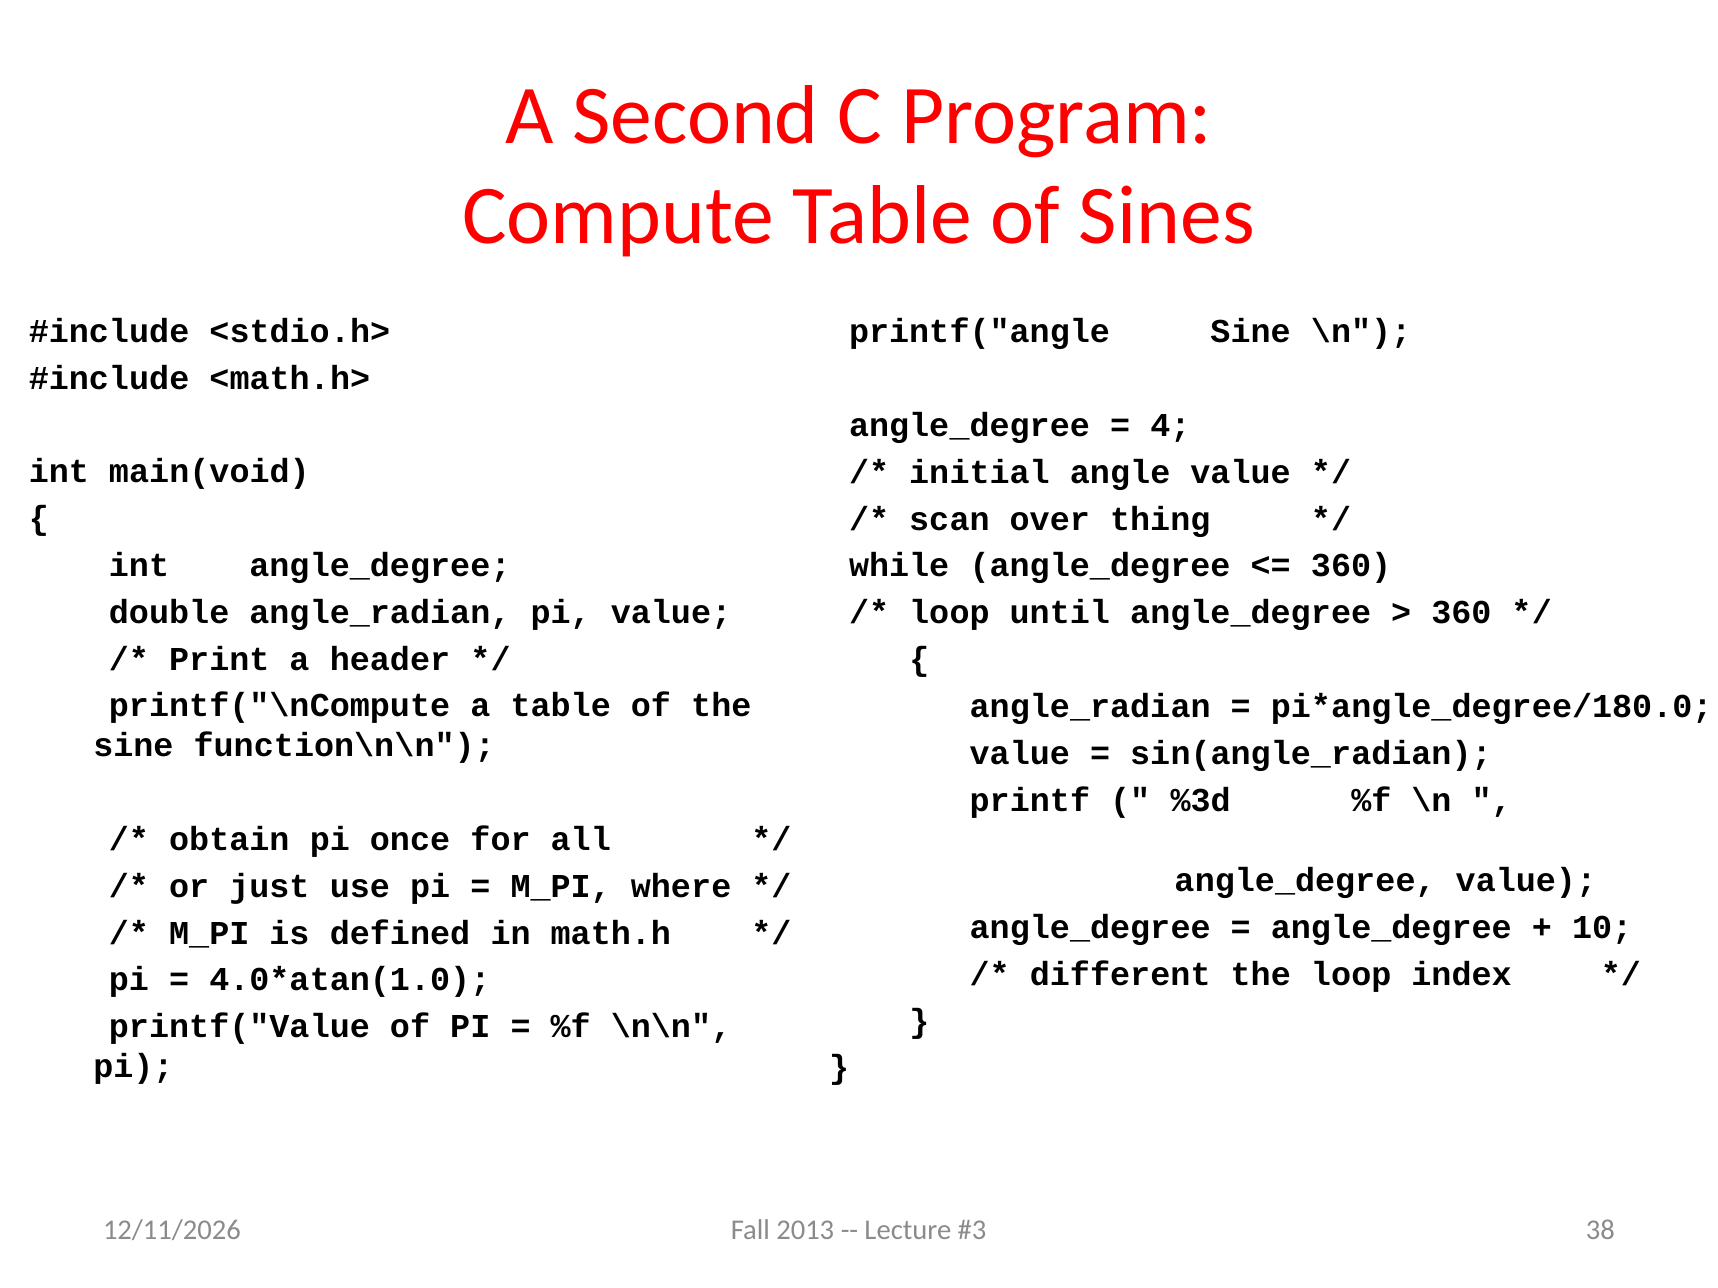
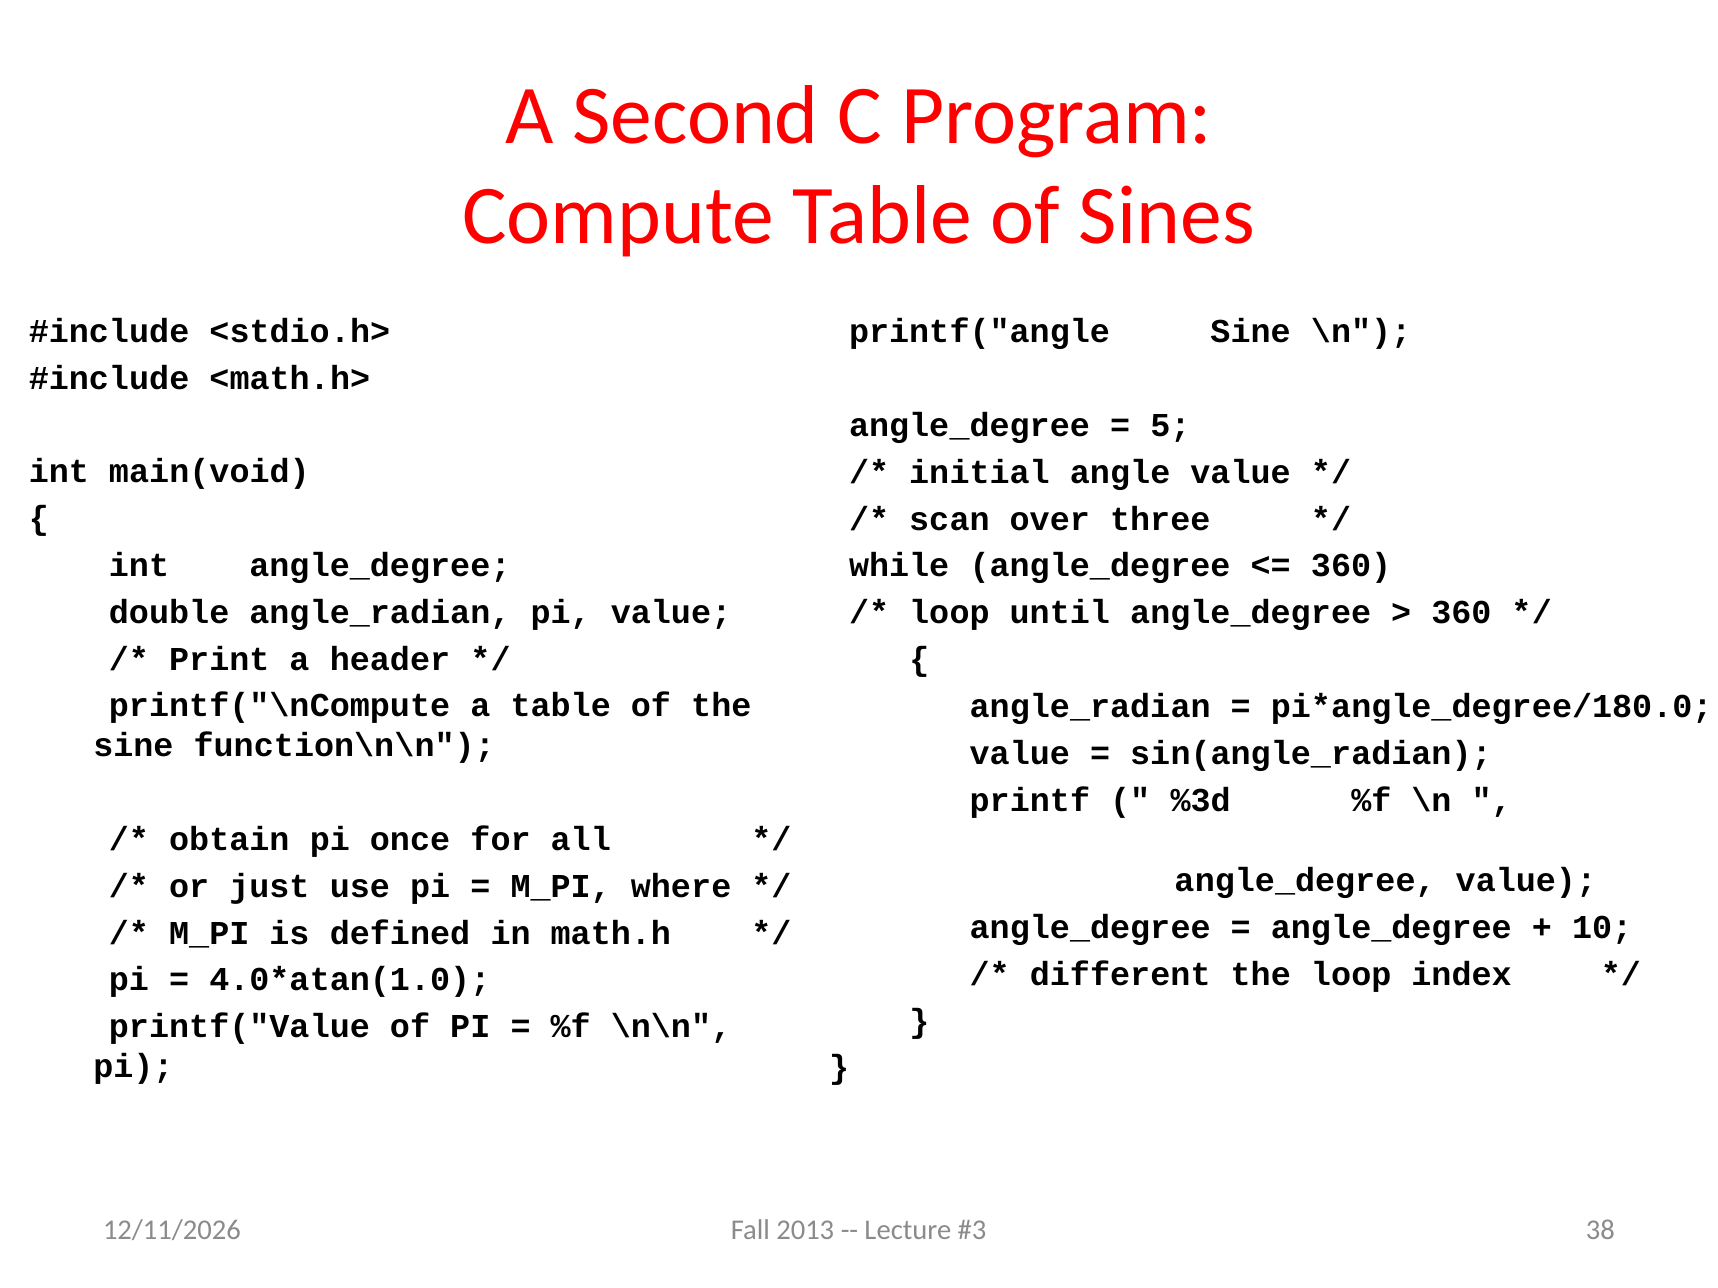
4: 4 -> 5
thing: thing -> three
